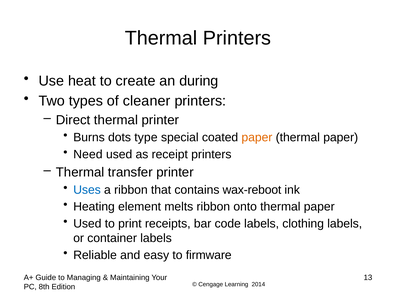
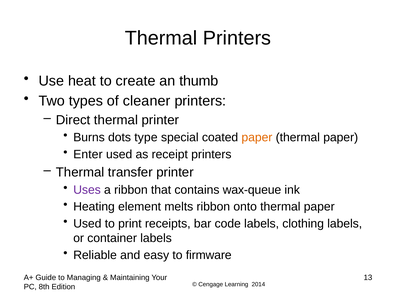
during: during -> thumb
Need: Need -> Enter
Uses colour: blue -> purple
wax-reboot: wax-reboot -> wax-queue
